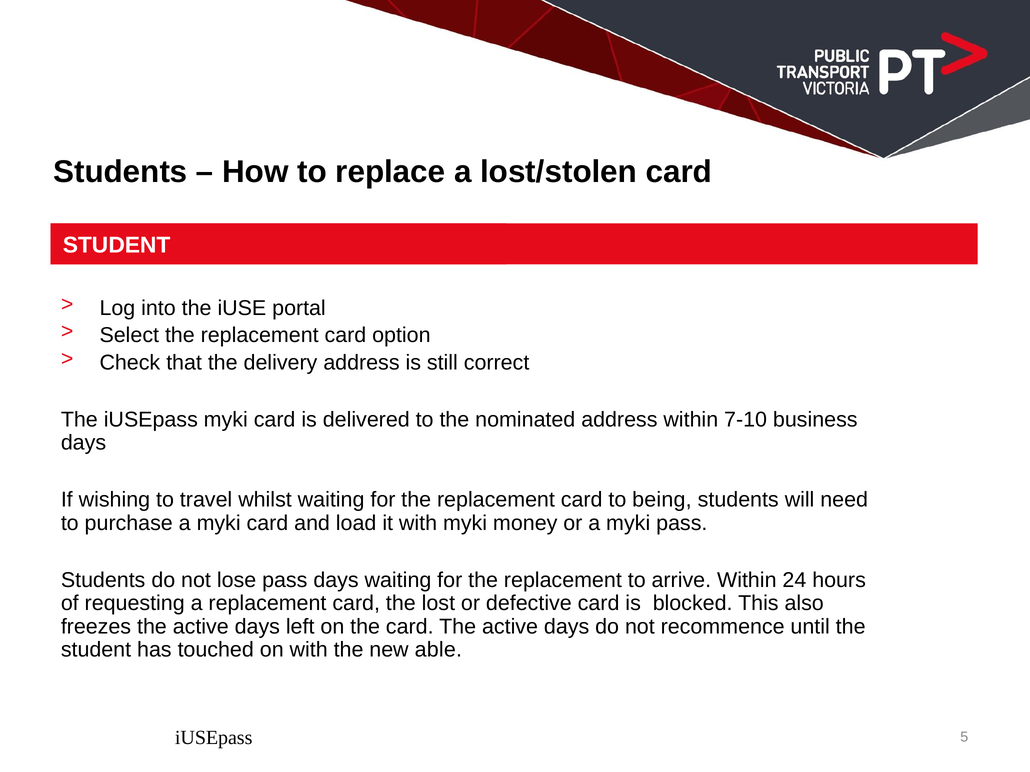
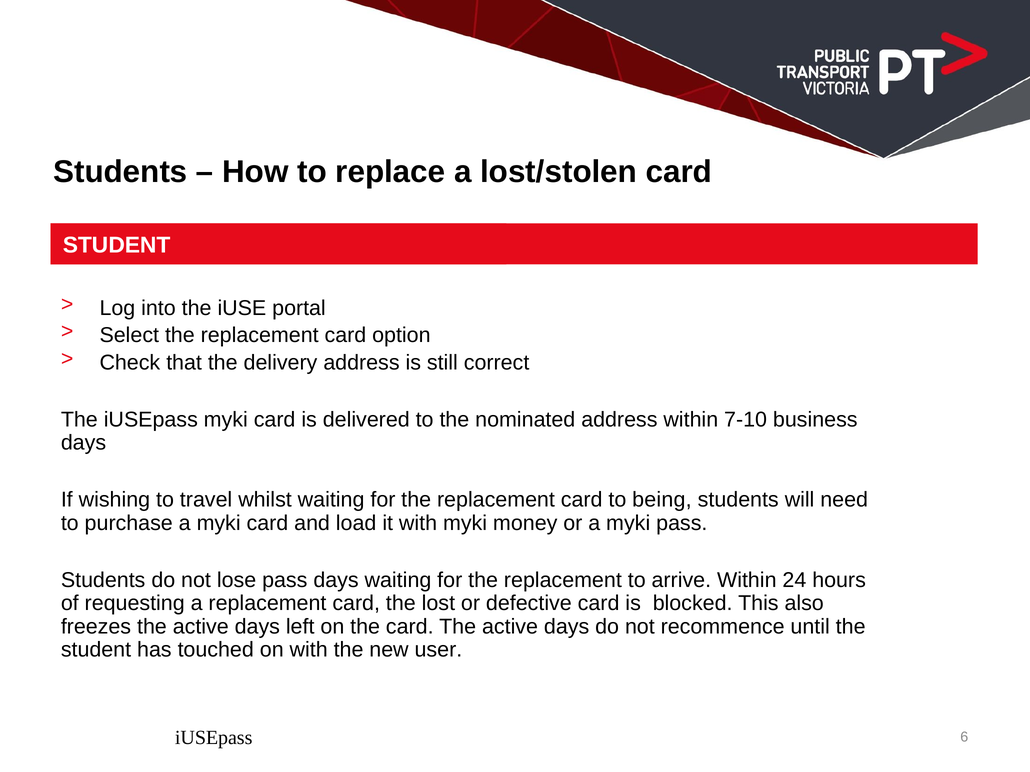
able: able -> user
5: 5 -> 6
